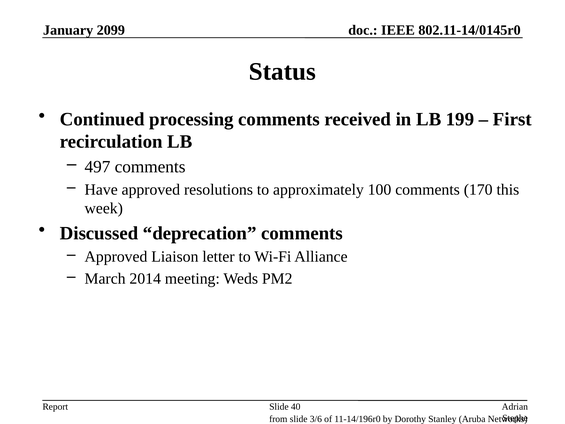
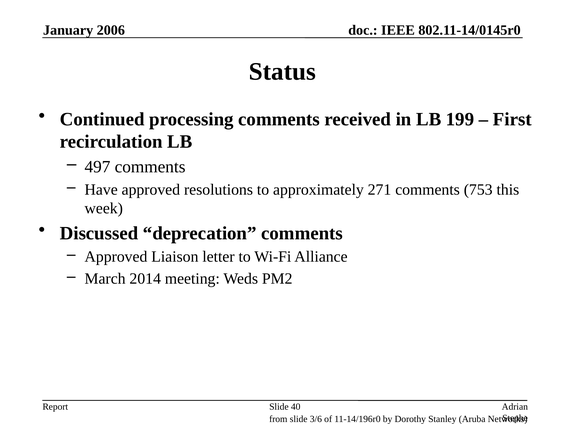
2099: 2099 -> 2006
100: 100 -> 271
170: 170 -> 753
